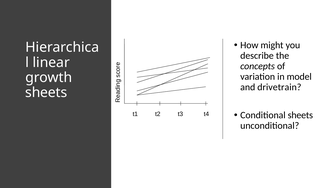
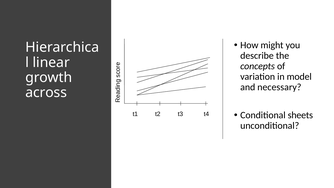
drivetrain: drivetrain -> necessary
sheets at (46, 92): sheets -> across
